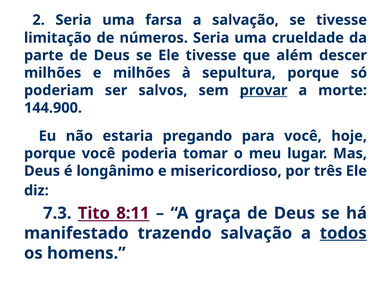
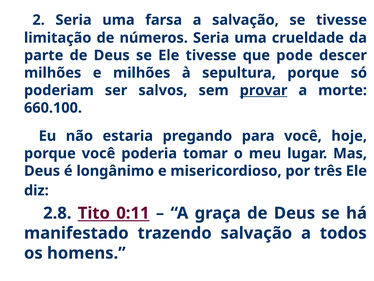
além: além -> pode
144.900: 144.900 -> 660.100
7.3: 7.3 -> 2.8
8:11: 8:11 -> 0:11
todos underline: present -> none
